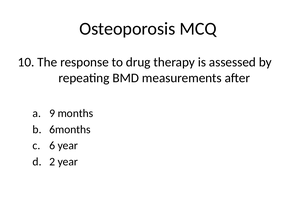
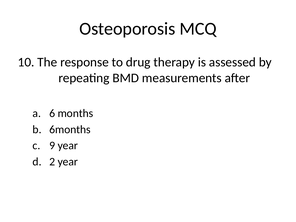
9: 9 -> 6
6: 6 -> 9
